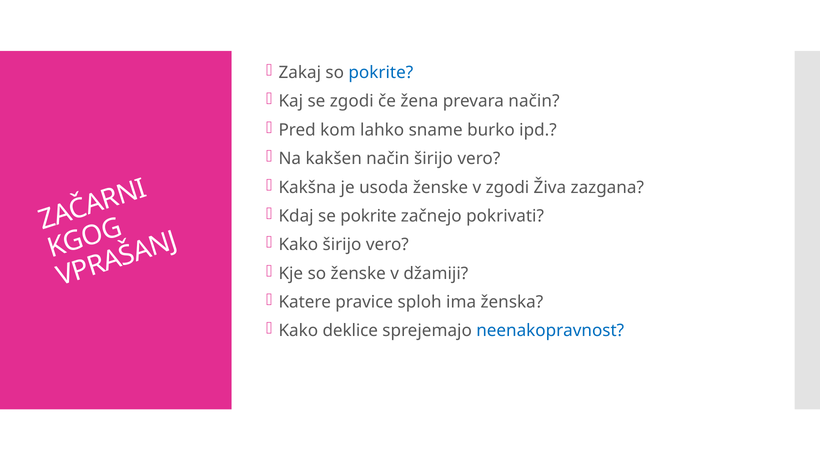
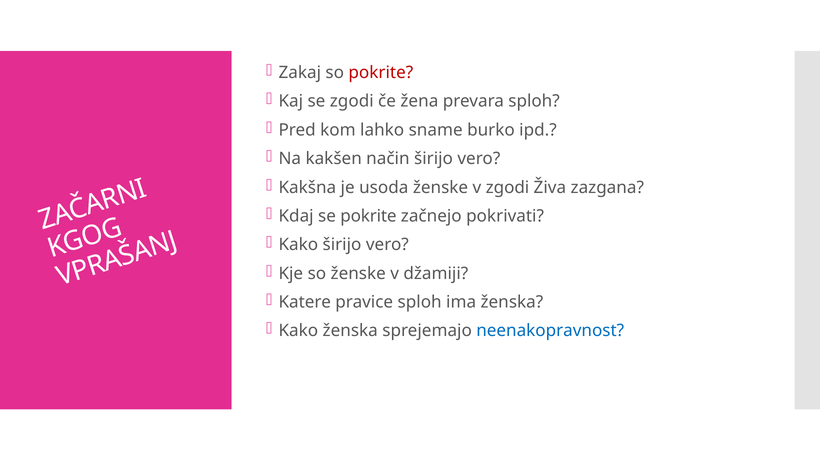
pokrite at (381, 73) colour: blue -> red
prevara način: način -> sploh
Kako deklice: deklice -> ženska
